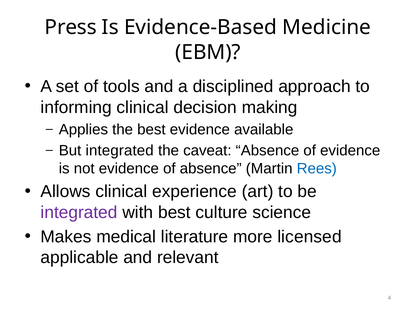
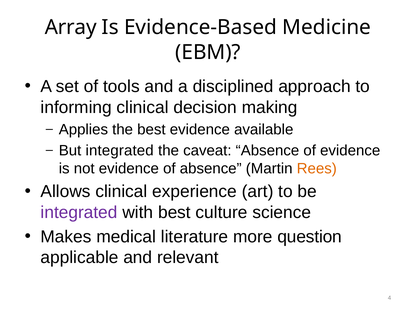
Press: Press -> Array
Rees colour: blue -> orange
licensed: licensed -> question
